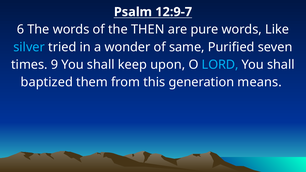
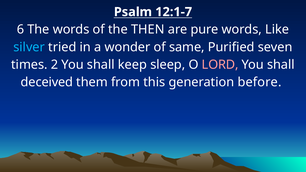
12:9-7: 12:9-7 -> 12:1-7
9: 9 -> 2
upon: upon -> sleep
LORD colour: light blue -> pink
baptized: baptized -> deceived
means: means -> before
